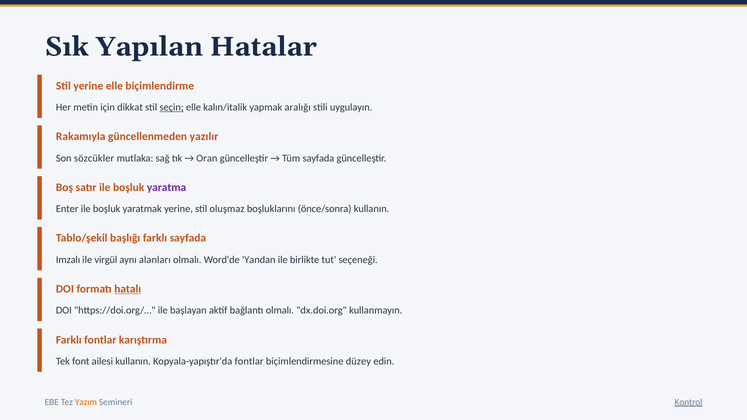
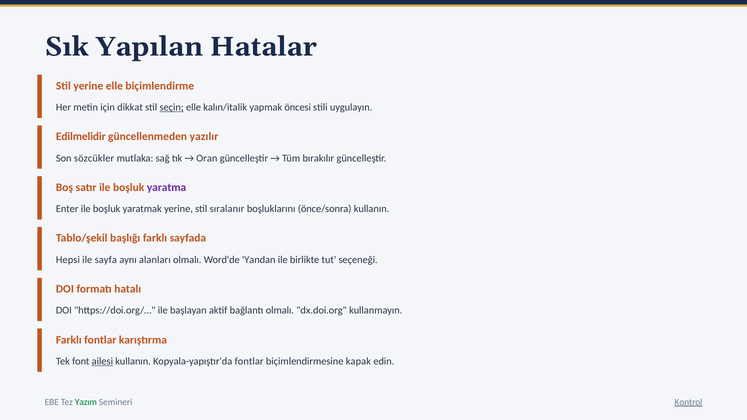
aralığı: aralığı -> öncesi
Rakamıyla: Rakamıyla -> Edilmelidir
Tüm sayfada: sayfada -> bırakılır
oluşmaz: oluşmaz -> sıralanır
Imzalı: Imzalı -> Hepsi
virgül: virgül -> sayfa
hatalı underline: present -> none
ailesi underline: none -> present
düzey: düzey -> kapak
Yazım colour: orange -> green
